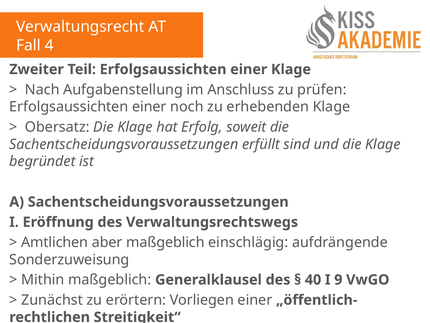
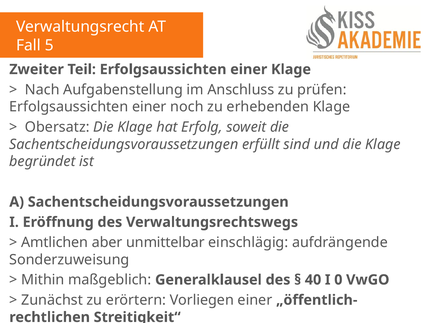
4: 4 -> 5
aber maßgeblich: maßgeblich -> unmittelbar
9: 9 -> 0
